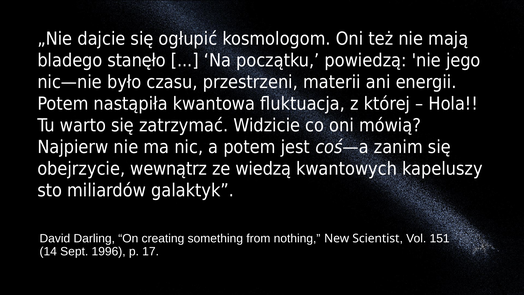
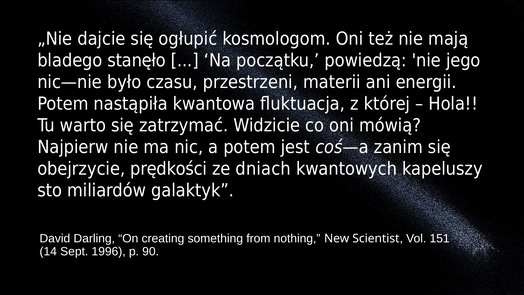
wewnątrz: wewnątrz -> prędkości
wiedzą: wiedzą -> dniach
17: 17 -> 90
